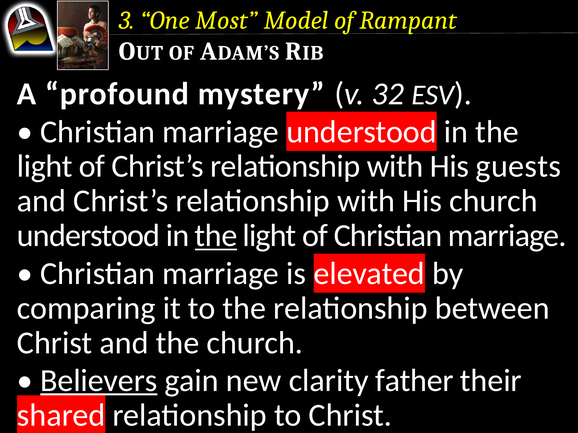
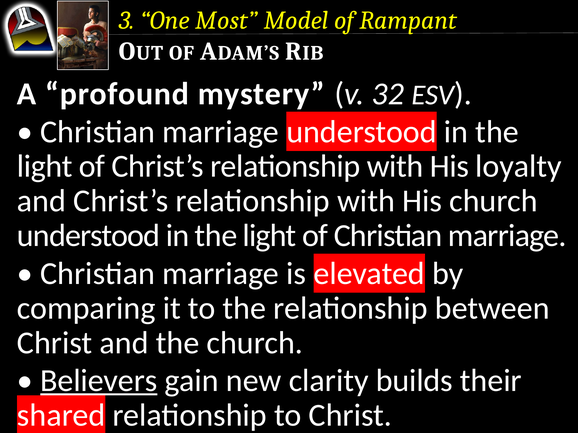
guests: guests -> loyalty
the at (216, 236) underline: present -> none
father: father -> builds
